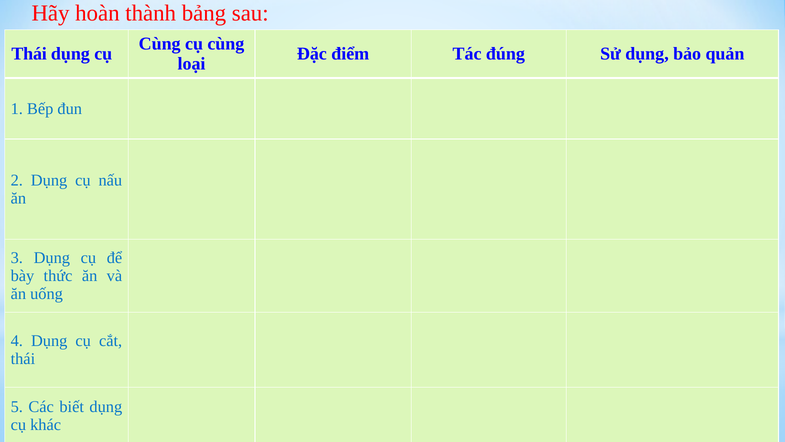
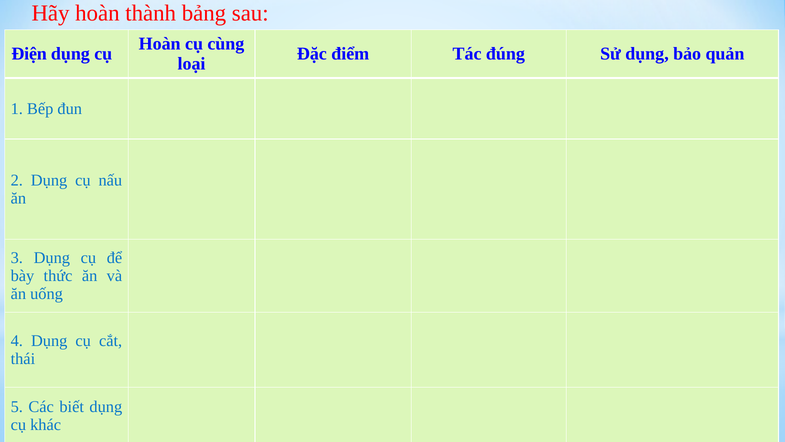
Cùng at (160, 44): Cùng -> Hoàn
Thái at (29, 54): Thái -> Điện
